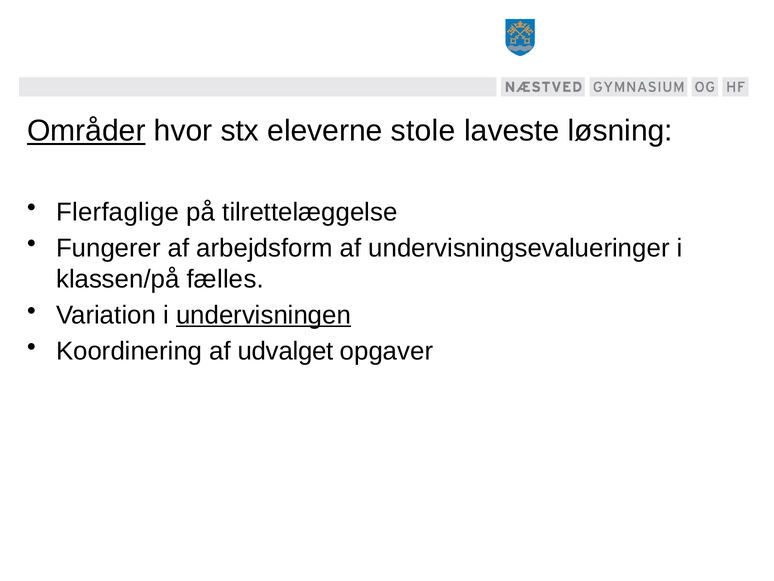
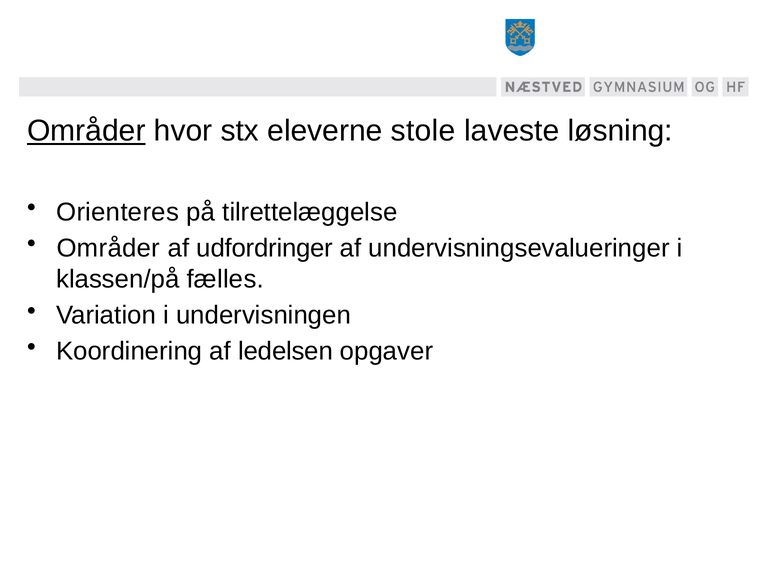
Flerfaglige: Flerfaglige -> Orienteres
Fungerer at (108, 248): Fungerer -> Områder
arbejdsform: arbejdsform -> udfordringer
undervisningen underline: present -> none
udvalget: udvalget -> ledelsen
